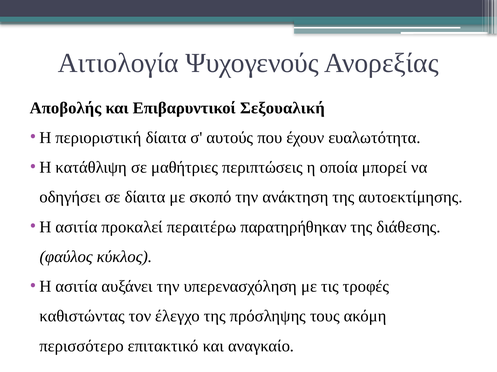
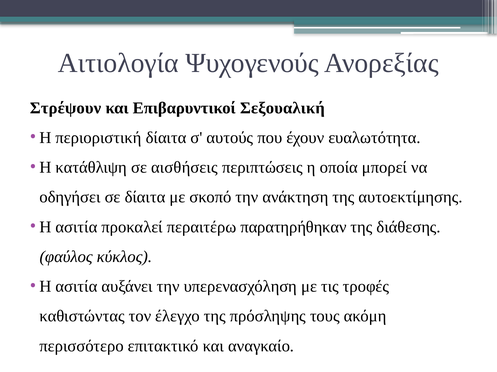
Αποβολής: Αποβολής -> Στρέψουν
μαθήτριες: μαθήτριες -> αισθήσεις
